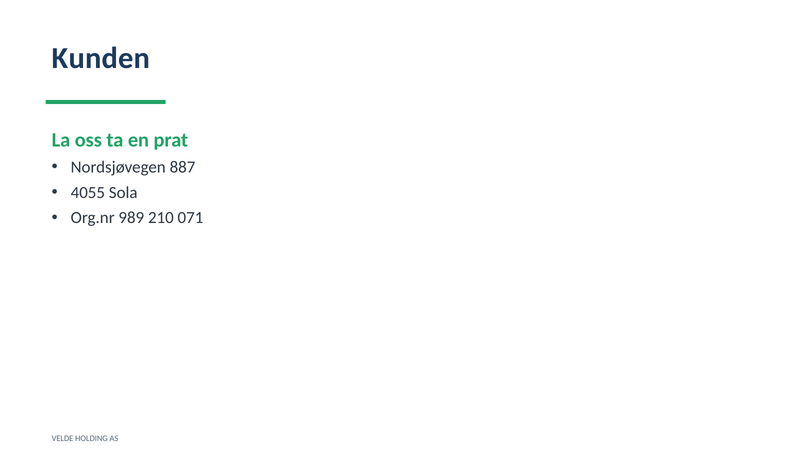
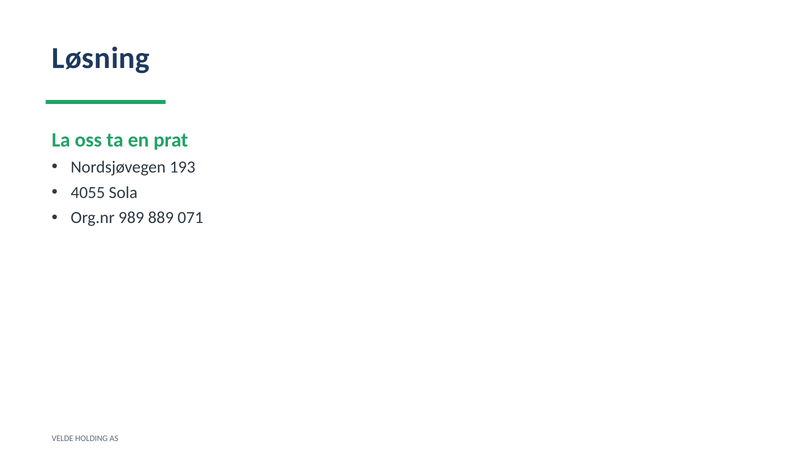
Kunden: Kunden -> Løsning
887: 887 -> 193
210: 210 -> 889
